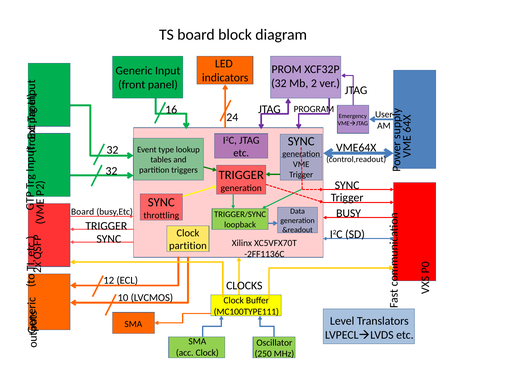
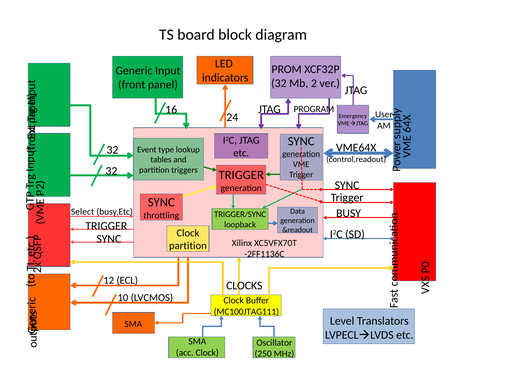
Board at (83, 212): Board -> Select
MC100TYPE111: MC100TYPE111 -> MC100JTAG111
